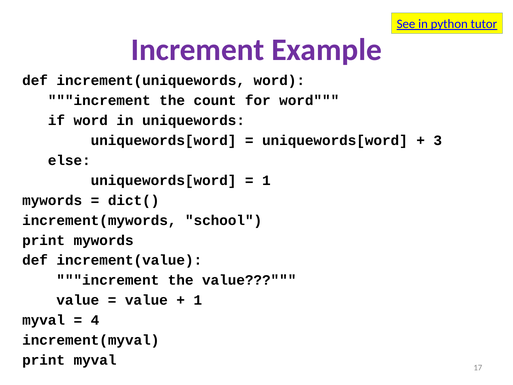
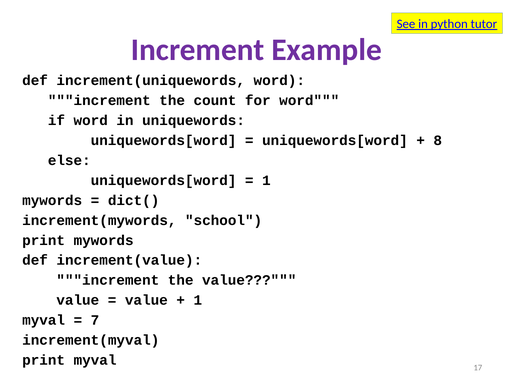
3: 3 -> 8
4: 4 -> 7
